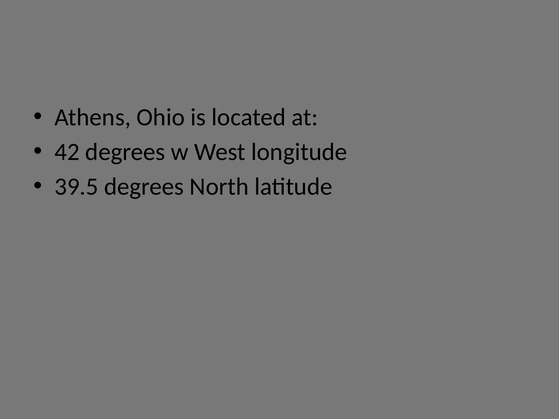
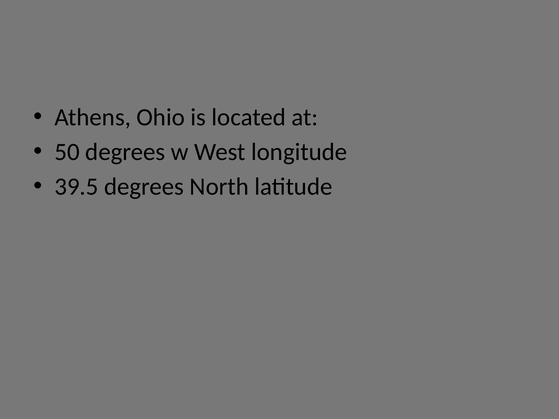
42: 42 -> 50
